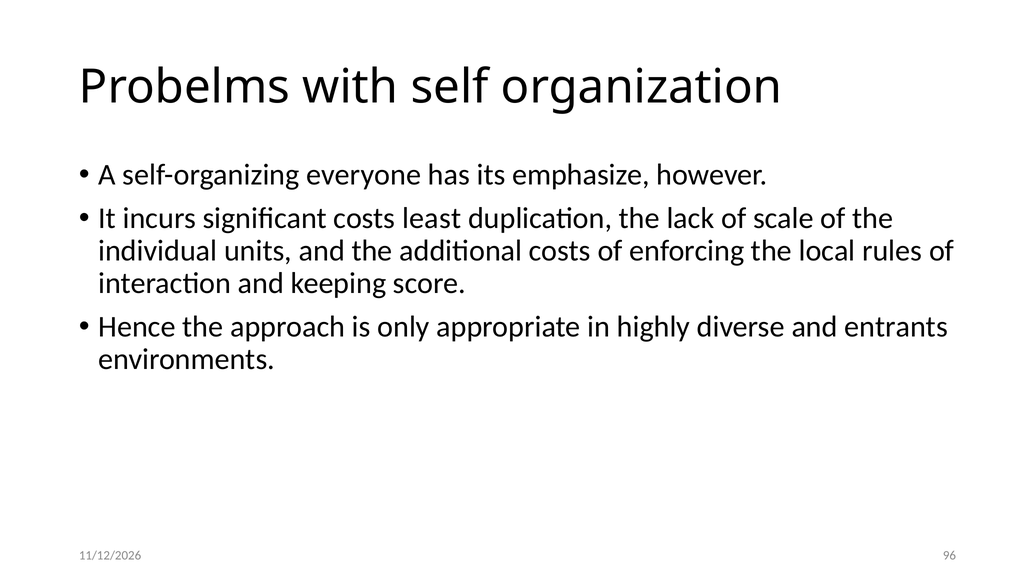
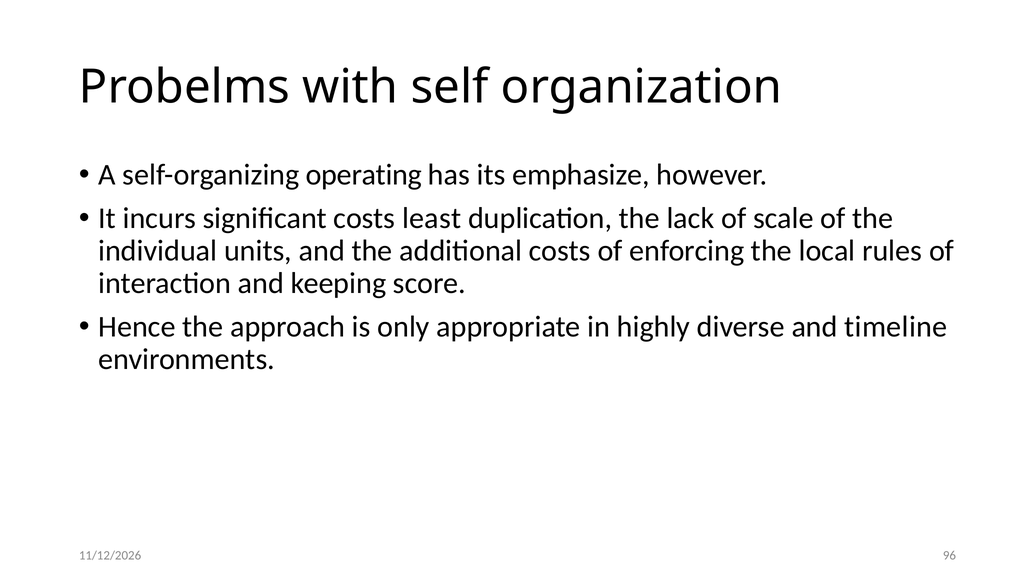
everyone: everyone -> operating
entrants: entrants -> timeline
